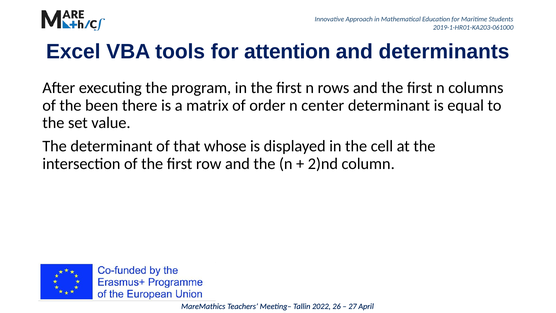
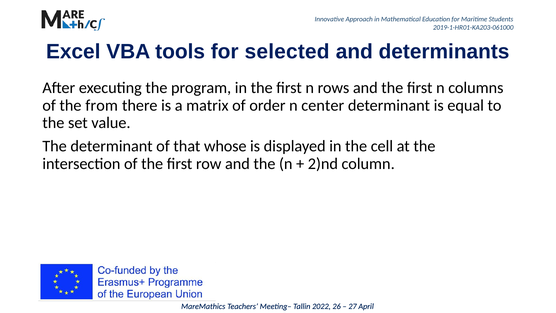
attention: attention -> selected
been: been -> from
